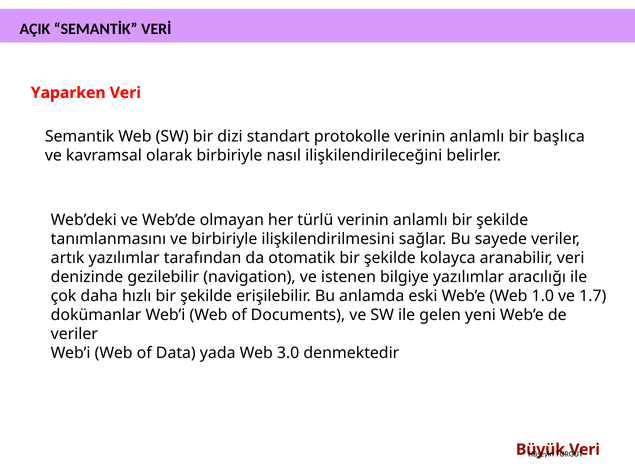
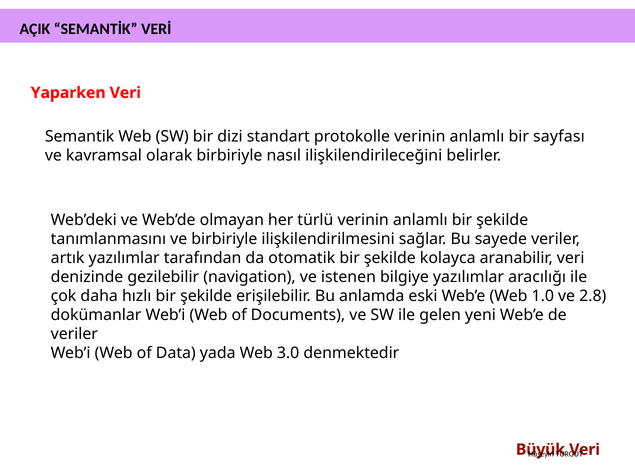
başlıca: başlıca -> sayfası
1.7: 1.7 -> 2.8
